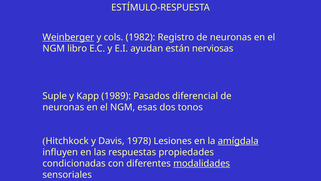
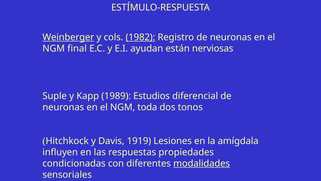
1982 underline: none -> present
libro: libro -> final
Pasados: Pasados -> Estudios
esas: esas -> toda
1978: 1978 -> 1919
amígdala underline: present -> none
